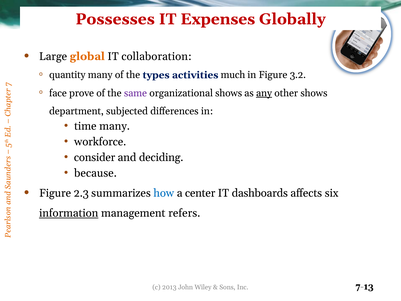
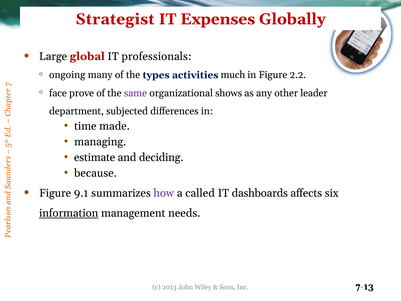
Possesses: Possesses -> Strategist
global colour: orange -> red
collaboration: collaboration -> professionals
quantity: quantity -> ongoing
3.2: 3.2 -> 2.2
any underline: present -> none
other shows: shows -> leader
time many: many -> made
workforce: workforce -> managing
consider: consider -> estimate
2.3: 2.3 -> 9.1
how colour: blue -> purple
center: center -> called
refers: refers -> needs
